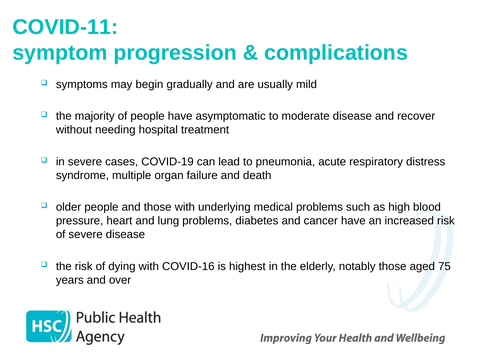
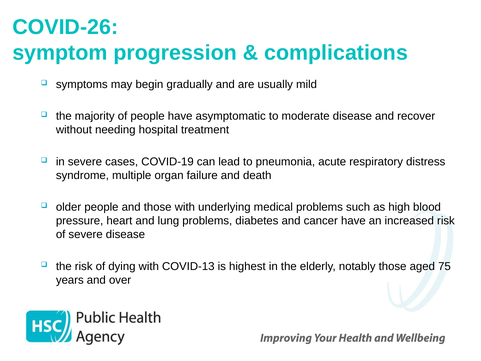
COVID-11: COVID-11 -> COVID-26
COVID-16: COVID-16 -> COVID-13
